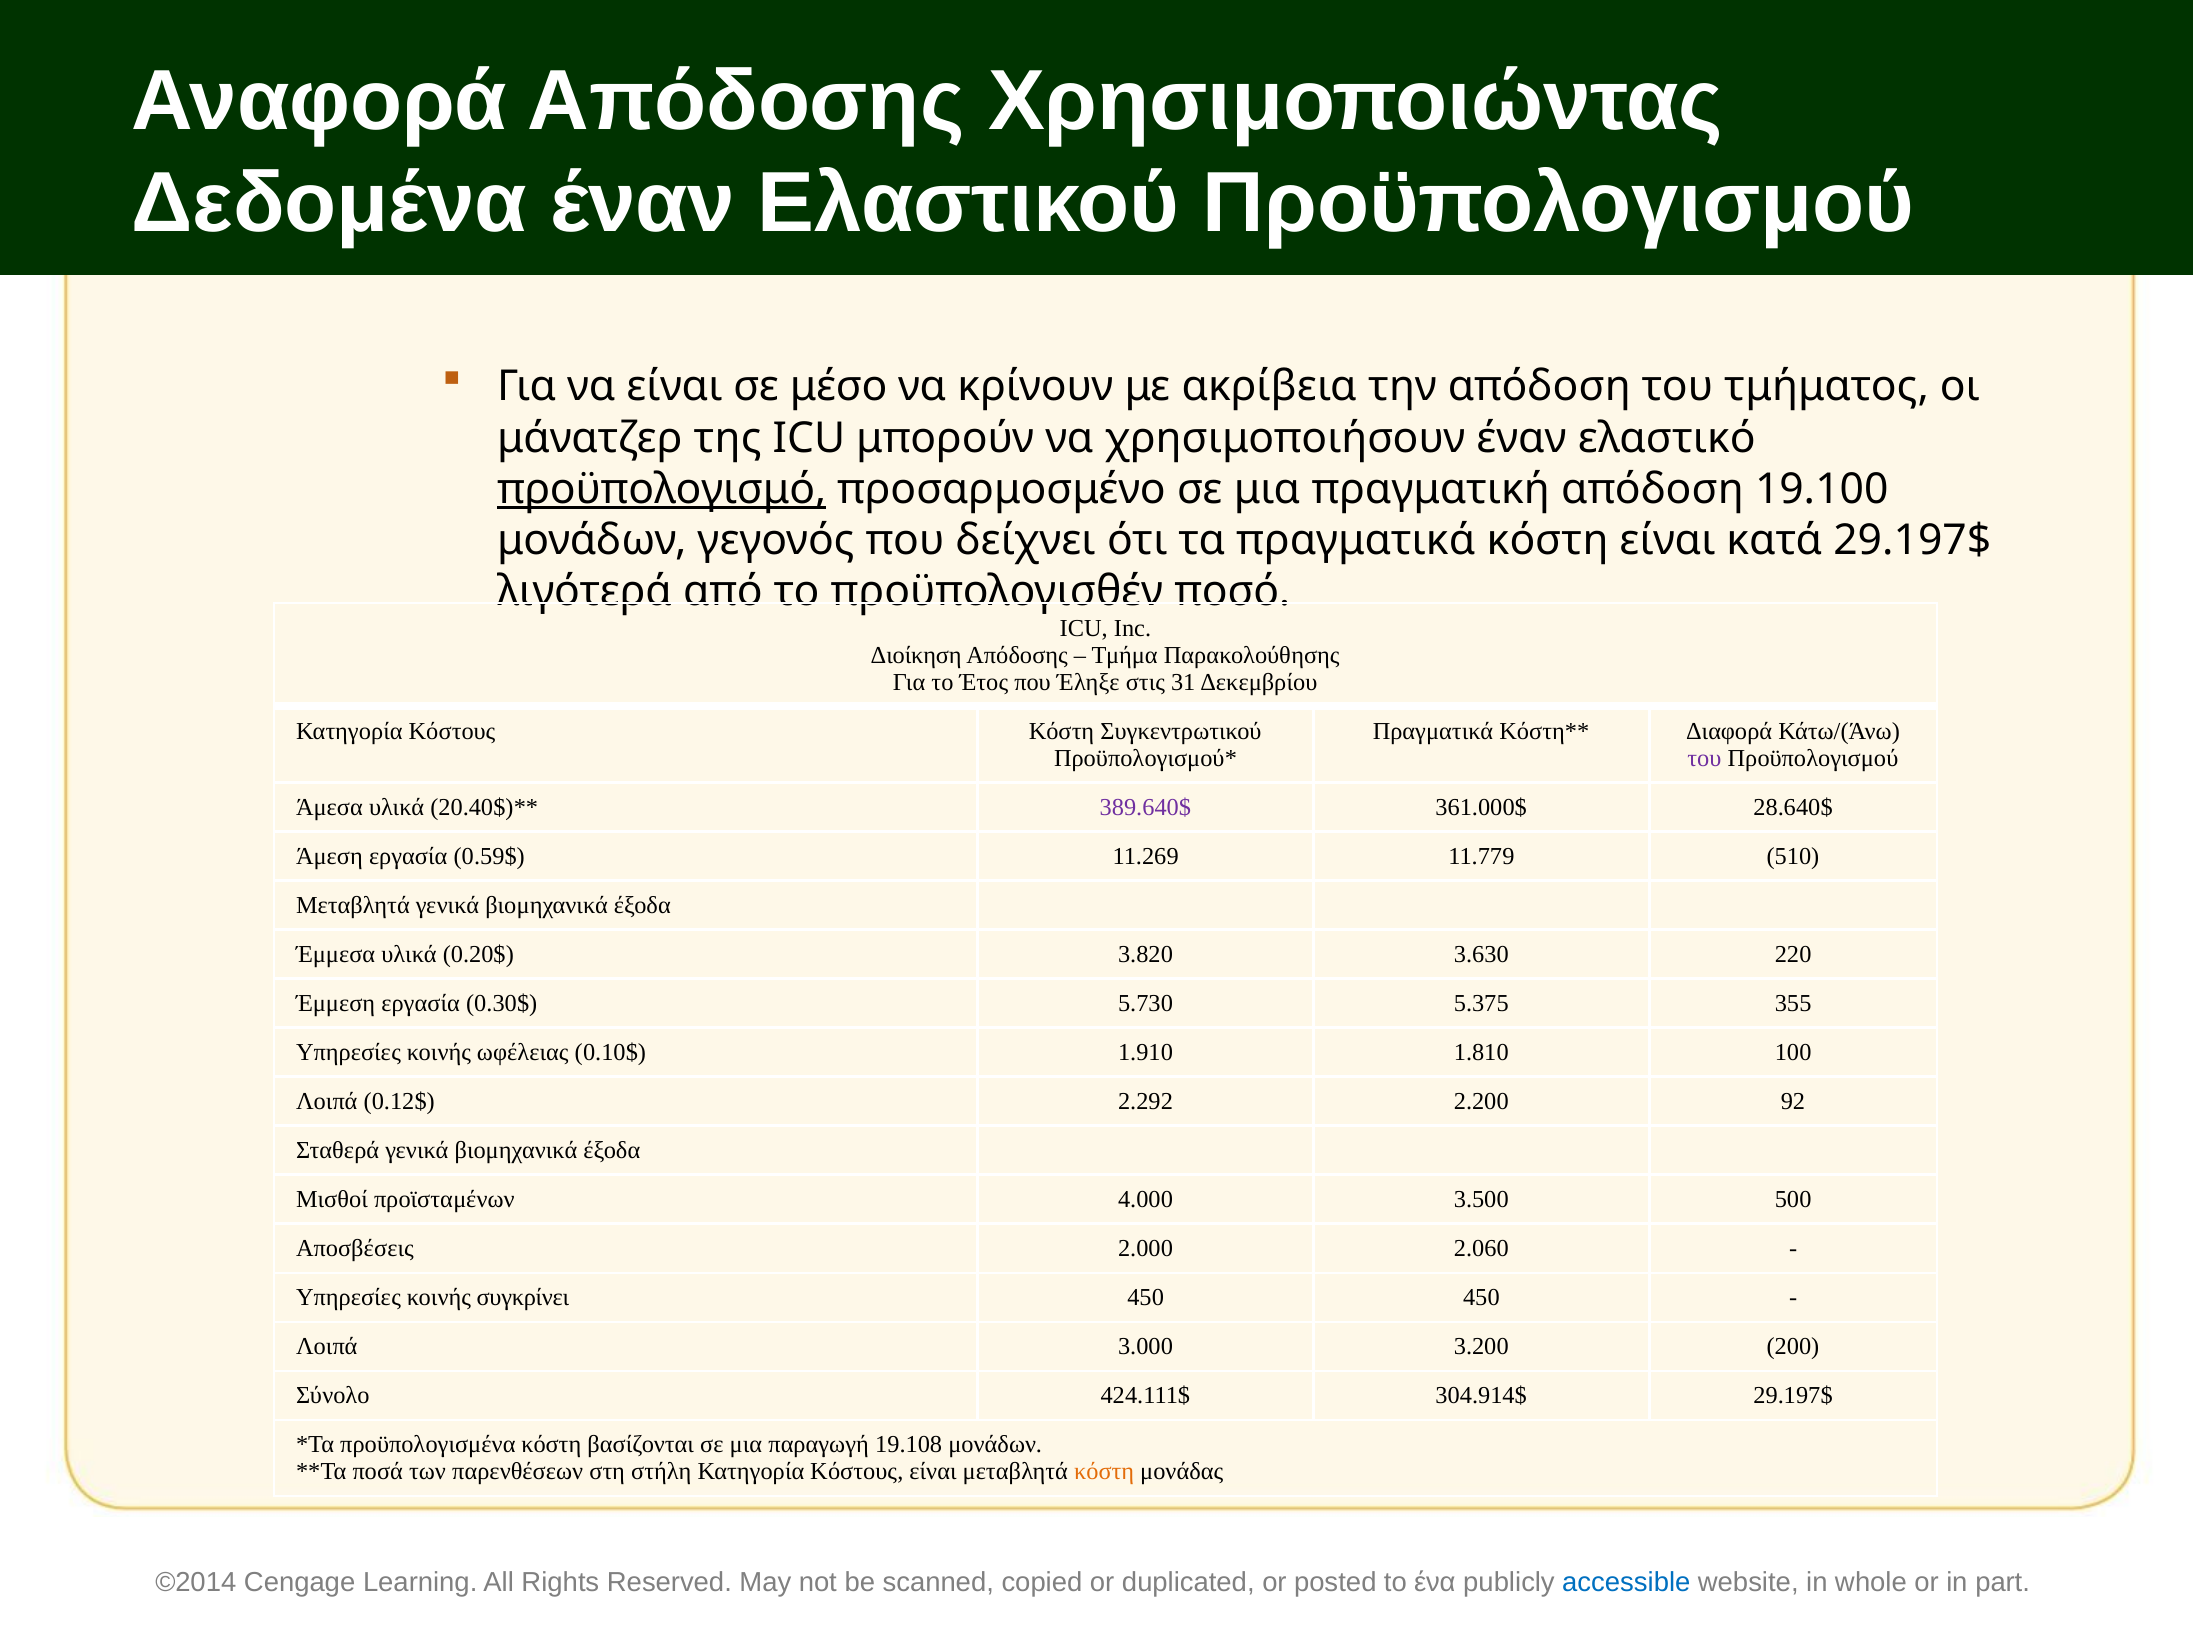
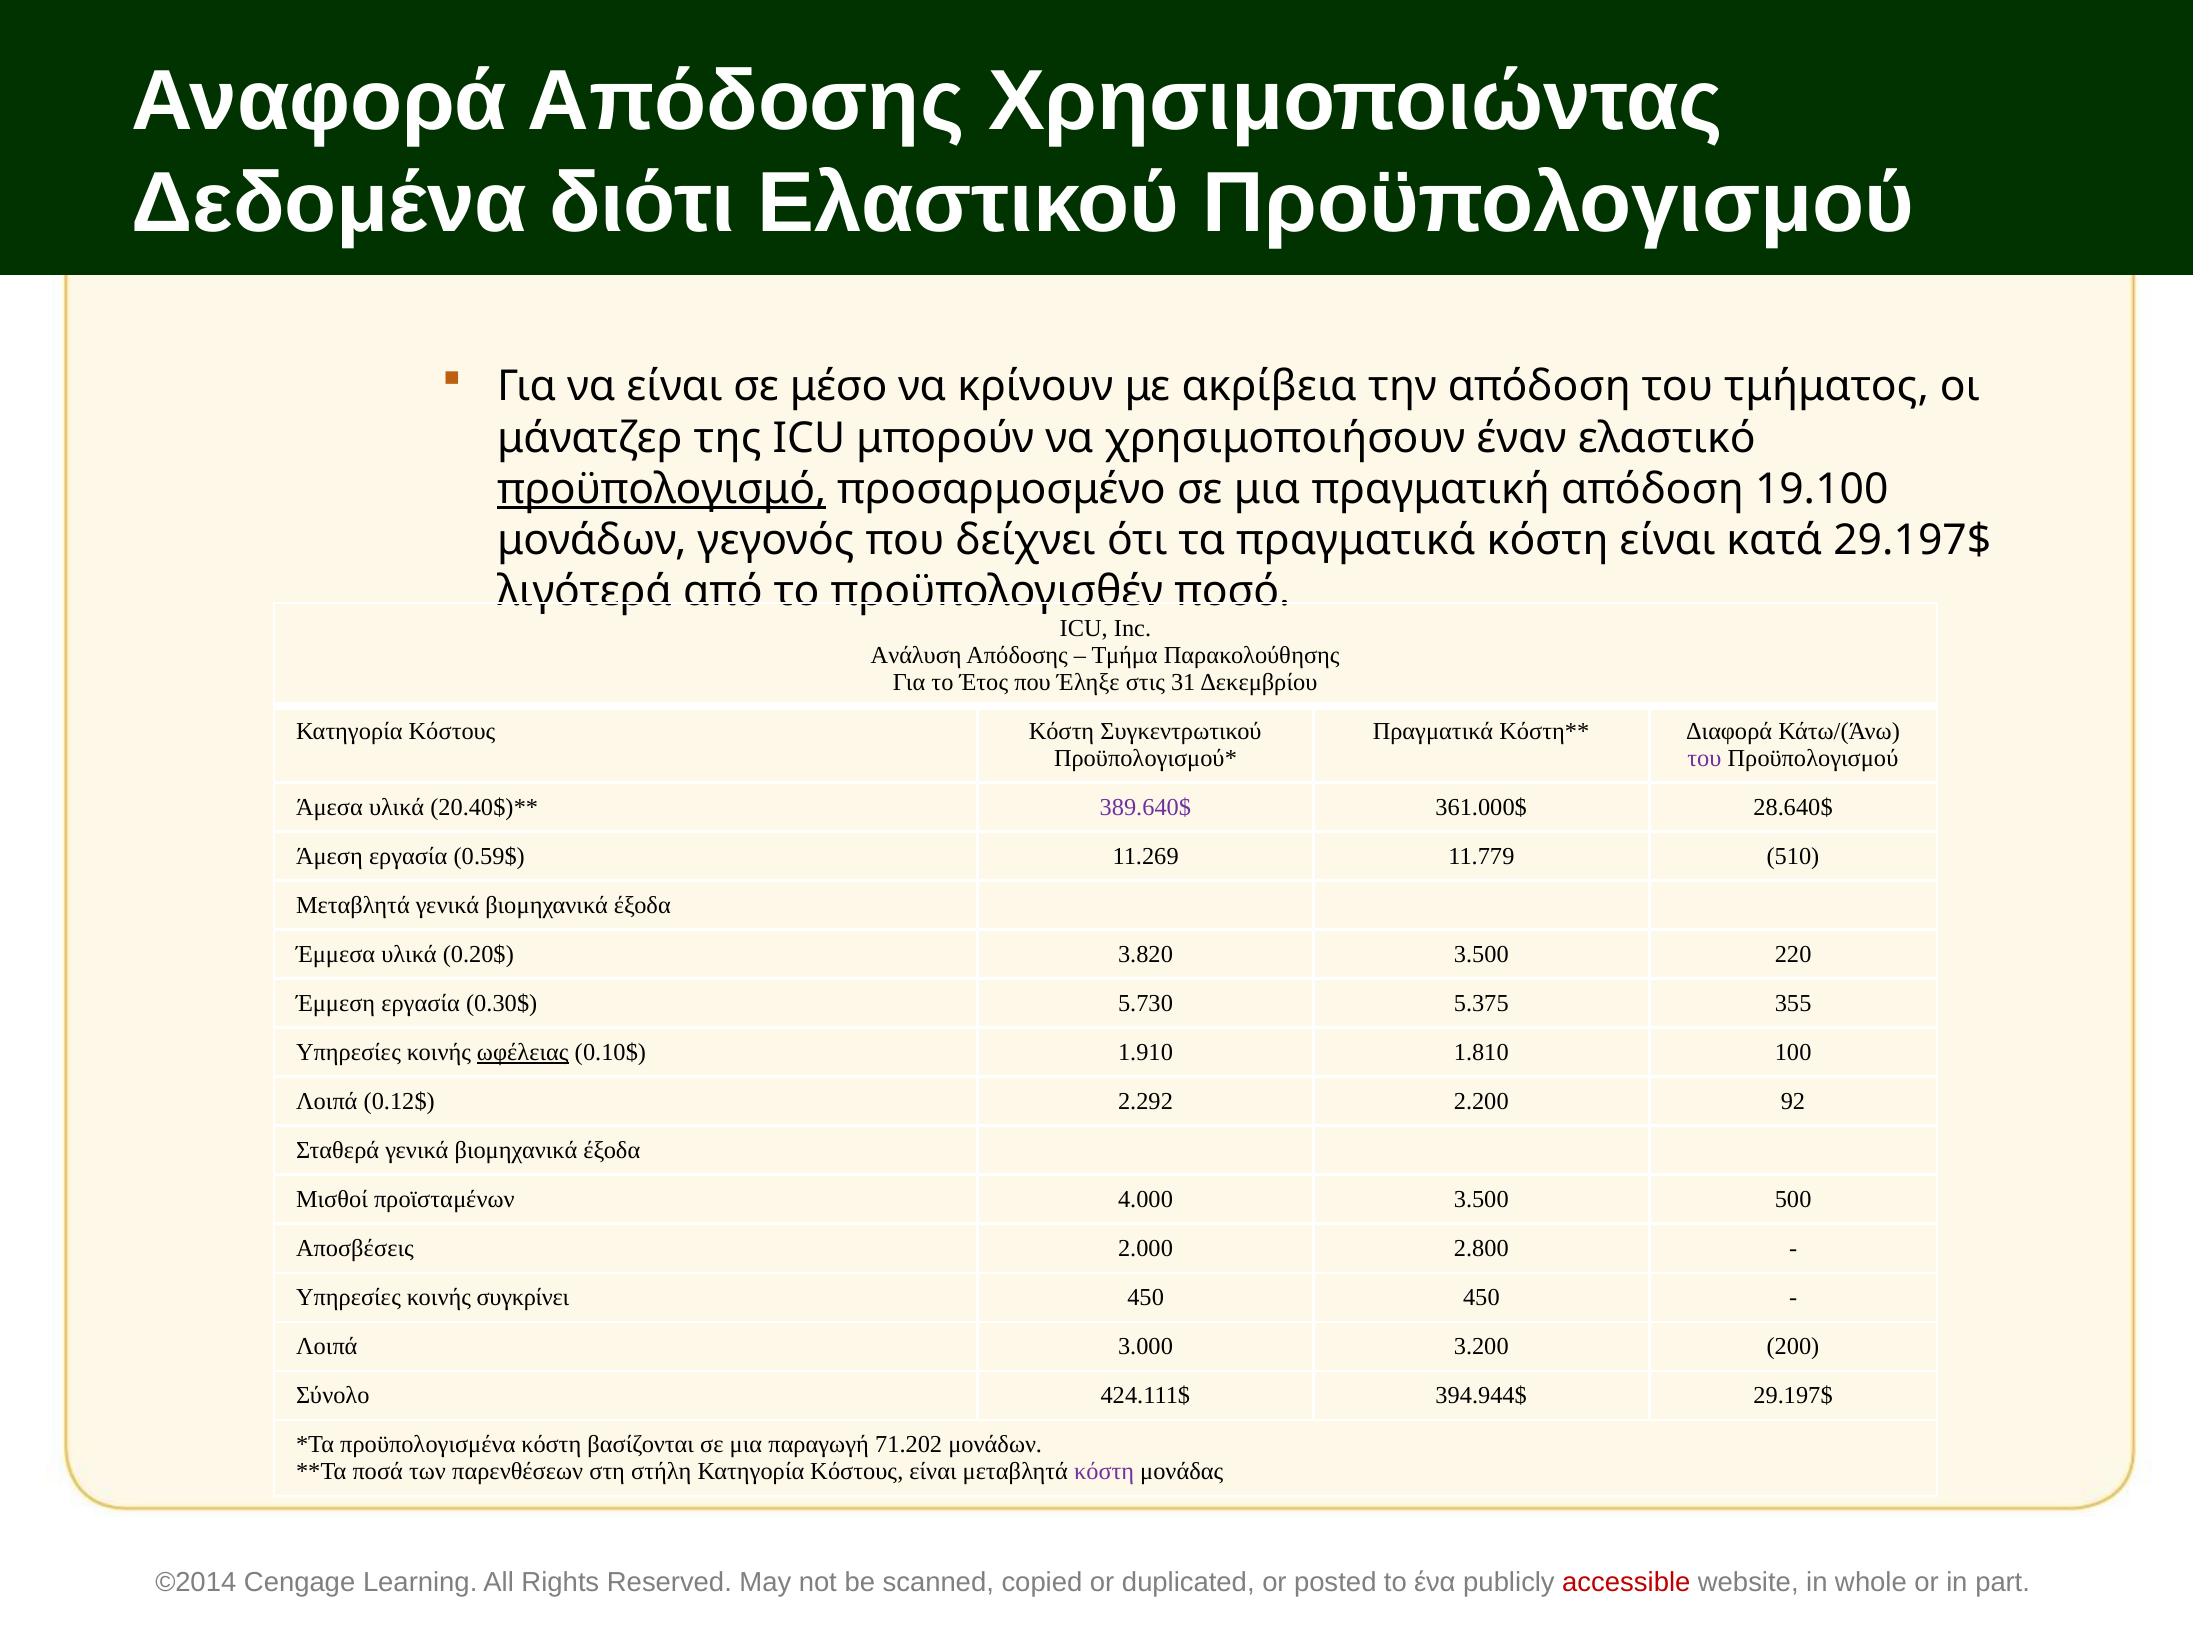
Δεδομένα έναν: έναν -> διότι
Διοίκηση: Διοίκηση -> Ανάλυση
3.820 3.630: 3.630 -> 3.500
ωφέλειας underline: none -> present
2.060: 2.060 -> 2.800
304.914$: 304.914$ -> 394.944$
19.108: 19.108 -> 71.202
κόστη at (1104, 1472) colour: orange -> purple
accessible colour: blue -> red
